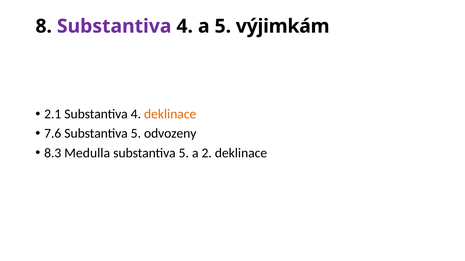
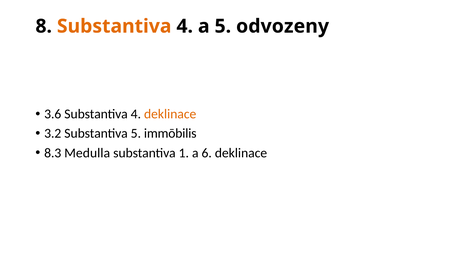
Substantiva at (114, 26) colour: purple -> orange
výjimkám: výjimkám -> odvozeny
2.1: 2.1 -> 3.6
7.6: 7.6 -> 3.2
odvozeny: odvozeny -> immōbilis
5 at (184, 153): 5 -> 1
2: 2 -> 6
